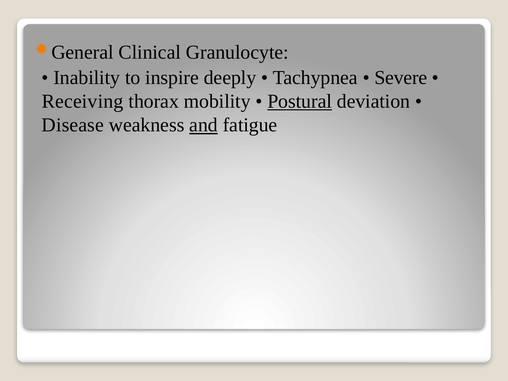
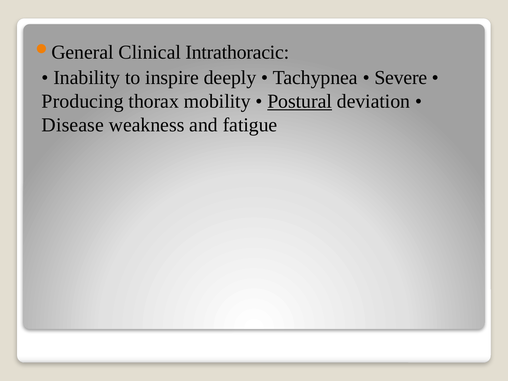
Granulocyte: Granulocyte -> Intrathoracic
Receiving: Receiving -> Producing
and underline: present -> none
